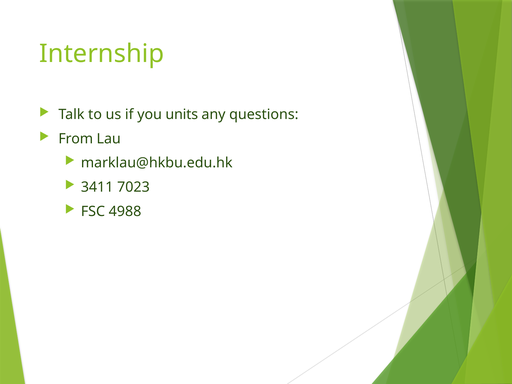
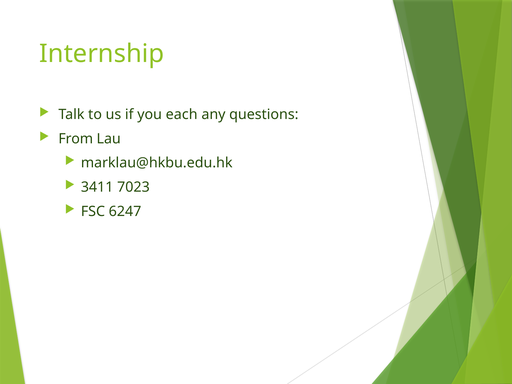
units: units -> each
4988: 4988 -> 6247
